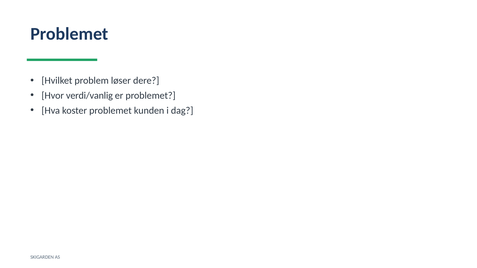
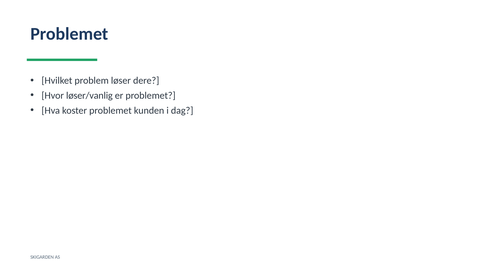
verdi/vanlig: verdi/vanlig -> løser/vanlig
